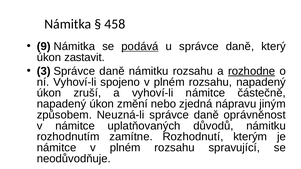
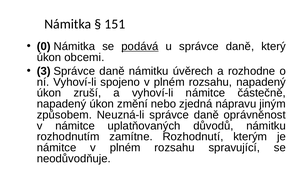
458: 458 -> 151
9: 9 -> 0
zastavit: zastavit -> obcemi
námitku rozsahu: rozsahu -> úvěrech
rozhodne underline: present -> none
